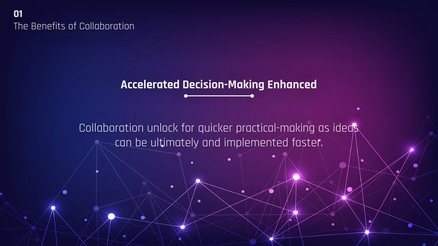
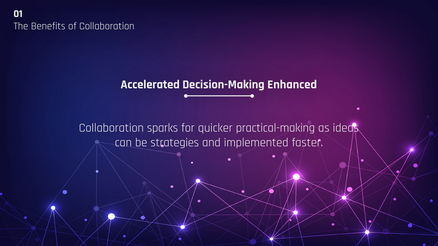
unlock: unlock -> sparks
ultimately: ultimately -> strategies
